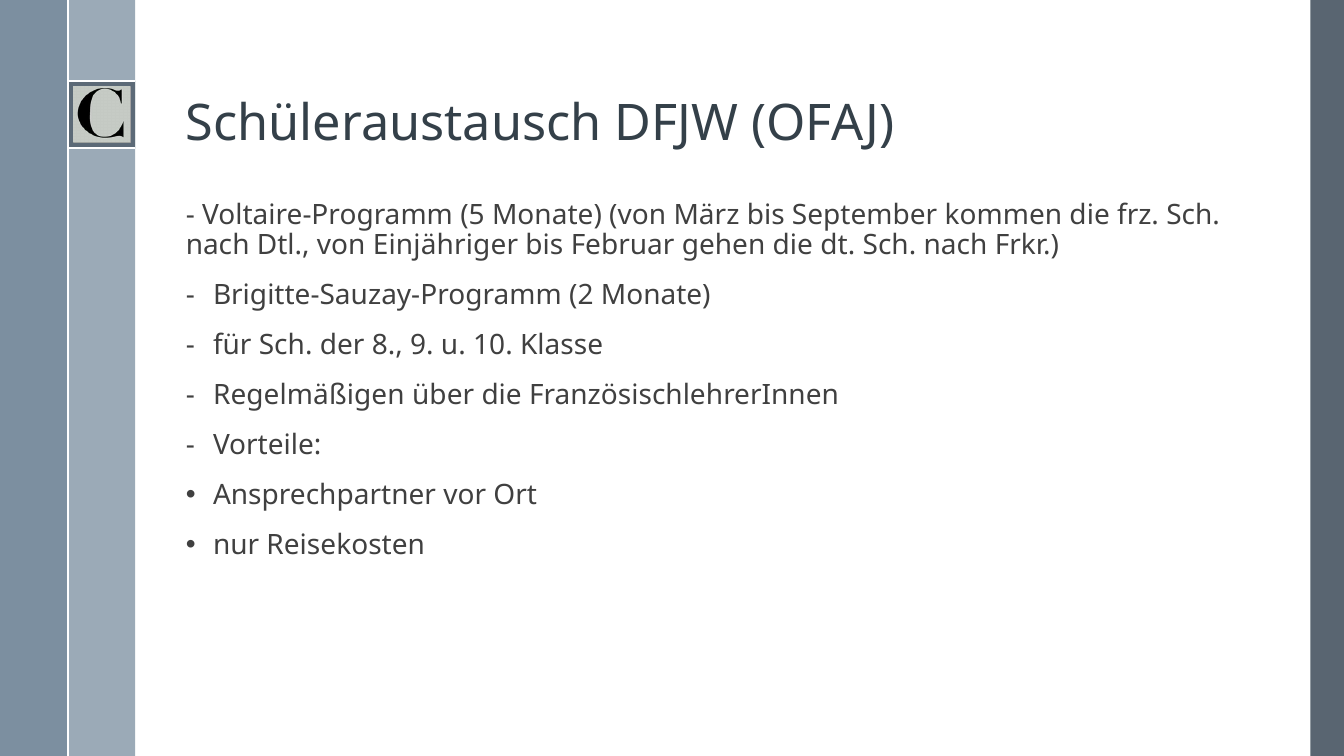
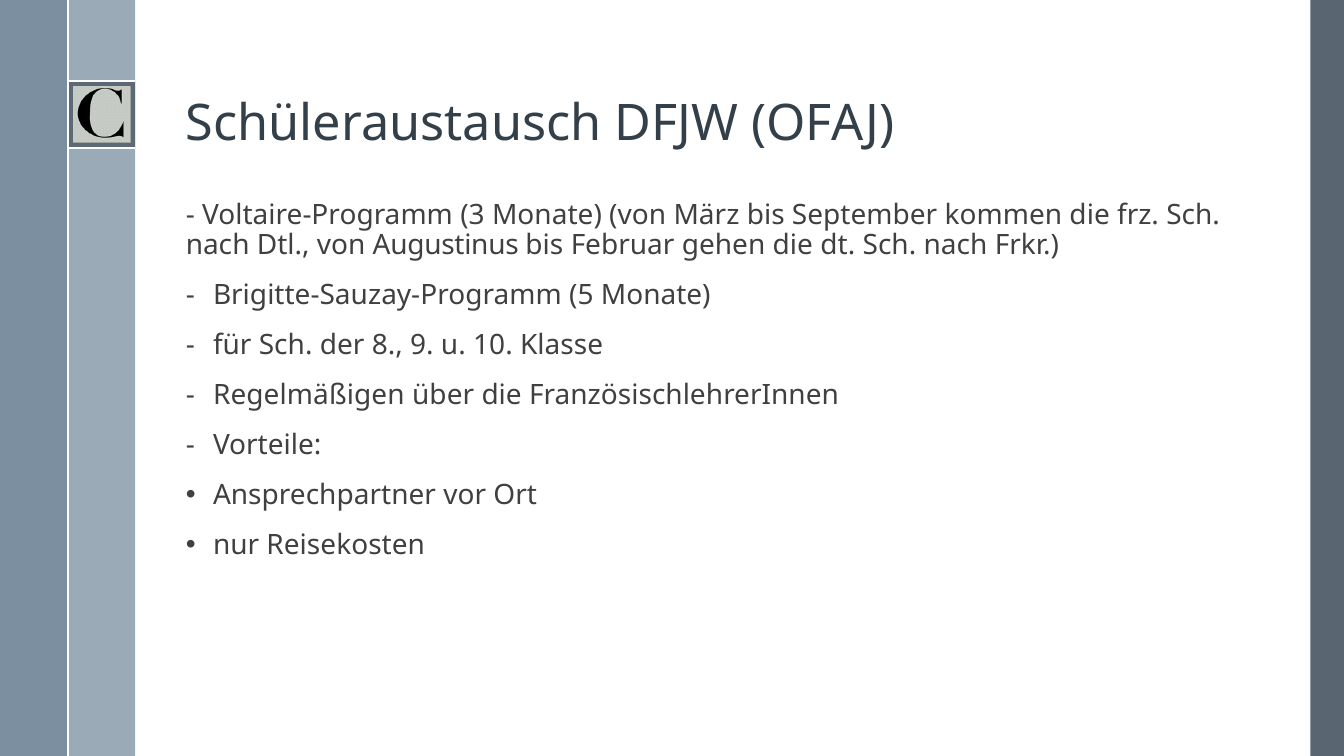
5: 5 -> 3
Einjähriger: Einjähriger -> Augustinus
2: 2 -> 5
